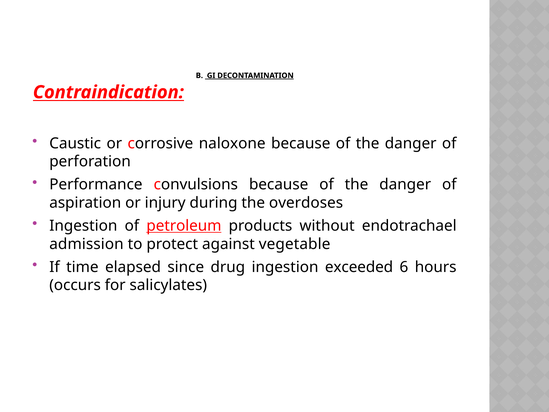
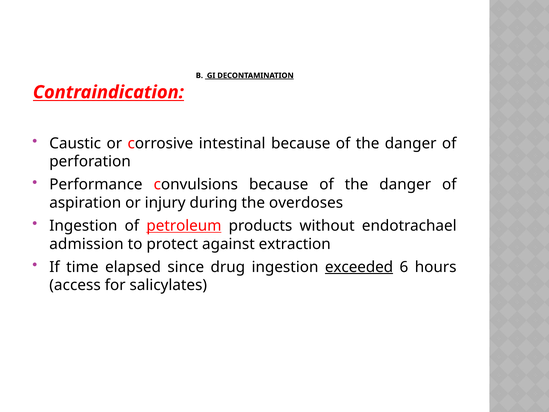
naloxone: naloxone -> intestinal
vegetable: vegetable -> extraction
exceeded underline: none -> present
occurs: occurs -> access
